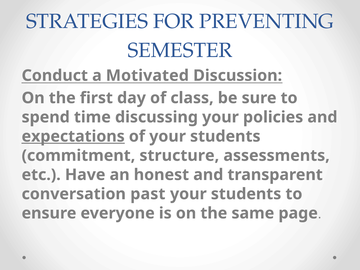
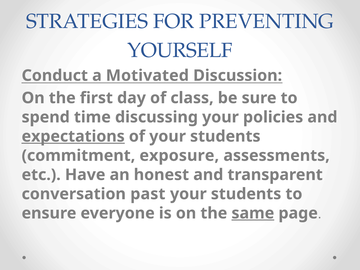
SEMESTER: SEMESTER -> YOURSELF
structure: structure -> exposure
same underline: none -> present
